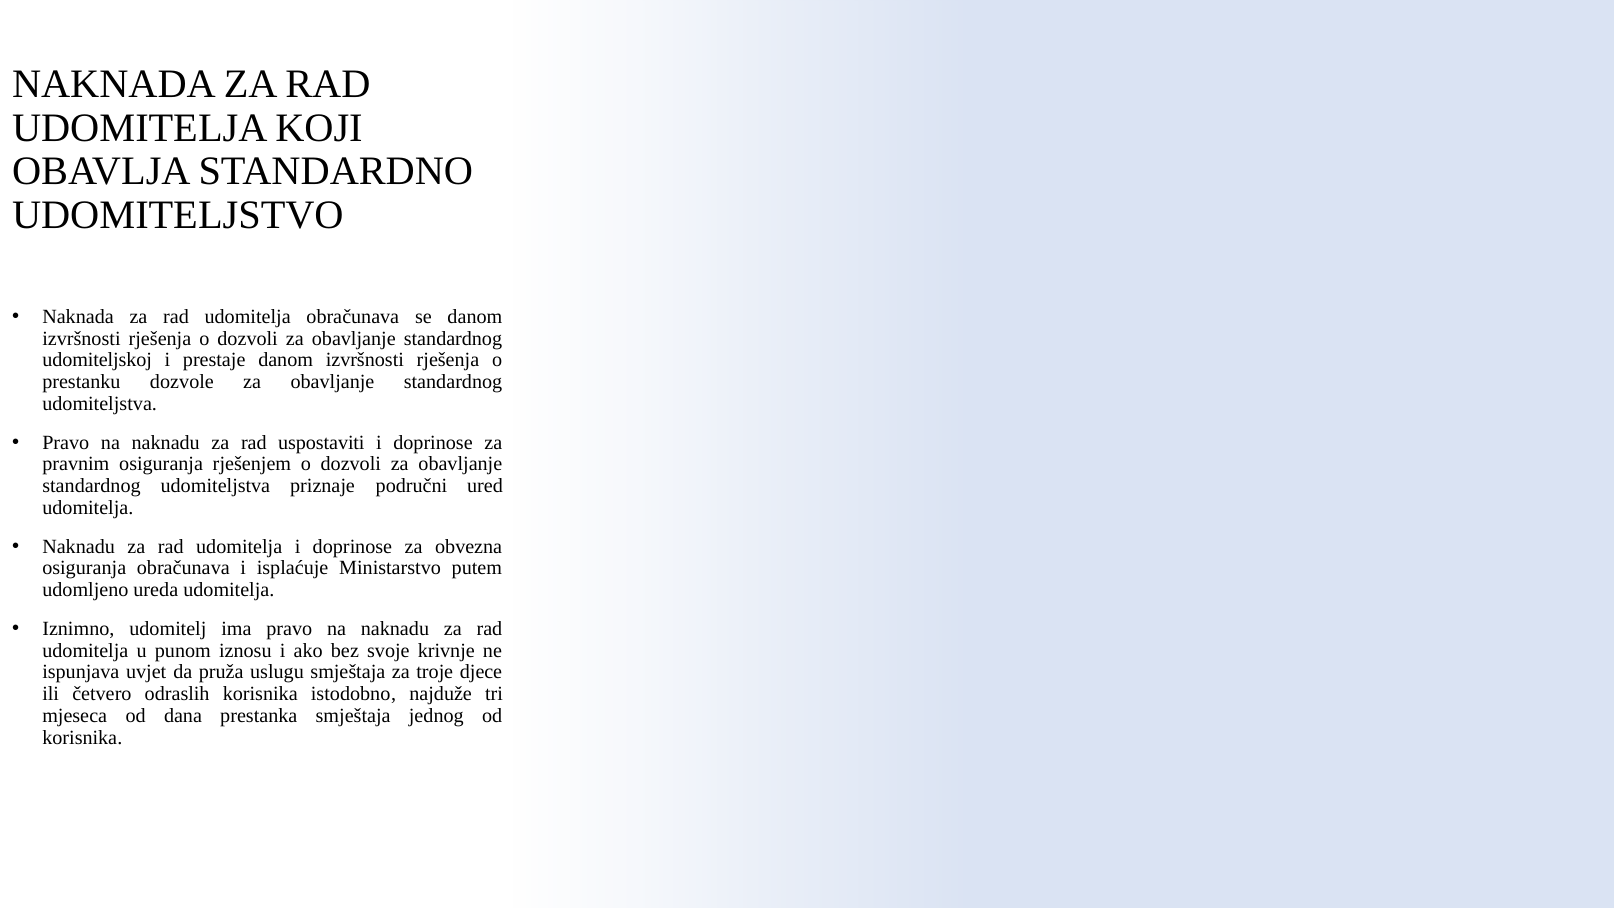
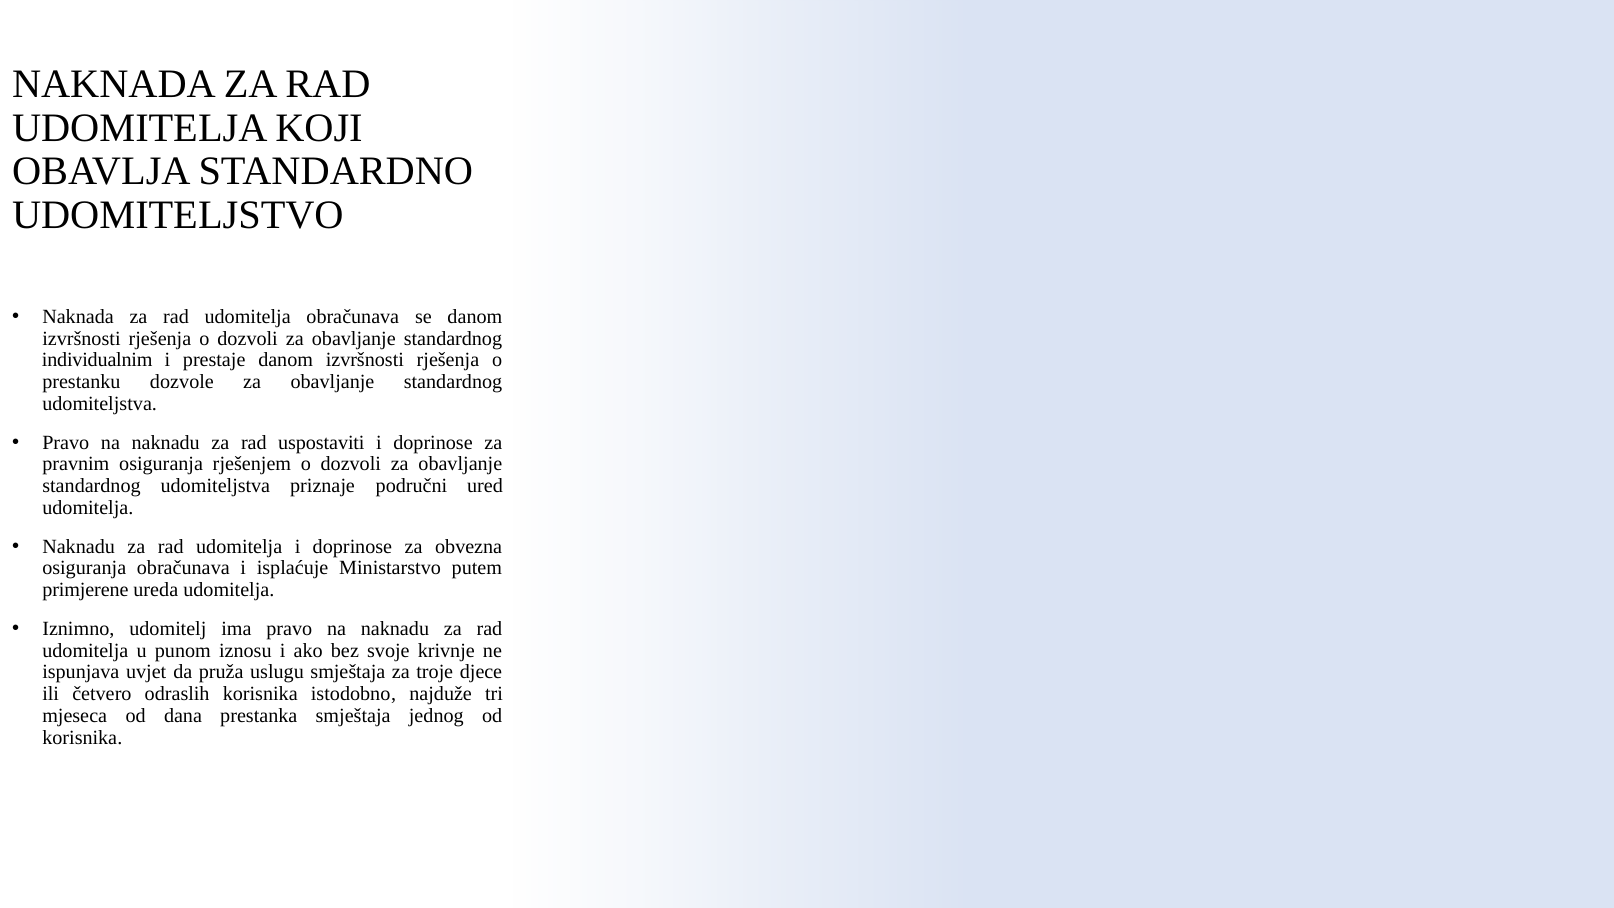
udomiteljskoj: udomiteljskoj -> individualnim
udomljeno: udomljeno -> primjerene
